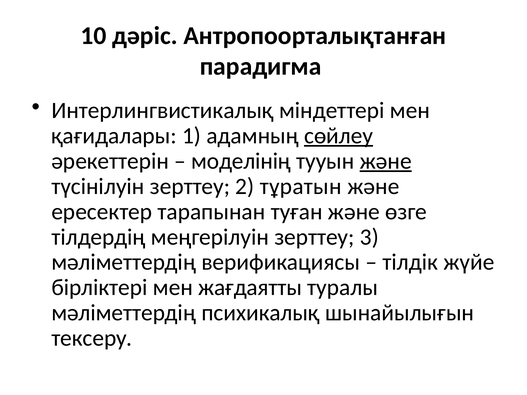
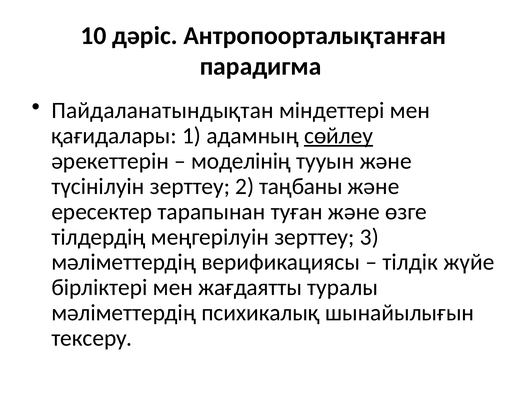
Интерлингвистикалық: Интерлингвистикалық -> Пайдаланатындықтан
және at (386, 161) underline: present -> none
тұратын: тұратын -> таңбаны
